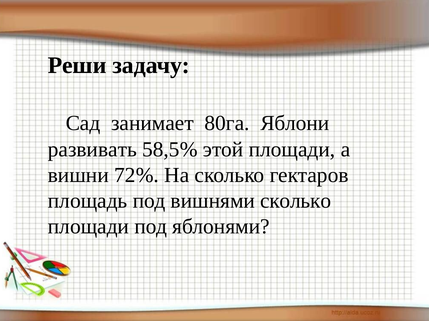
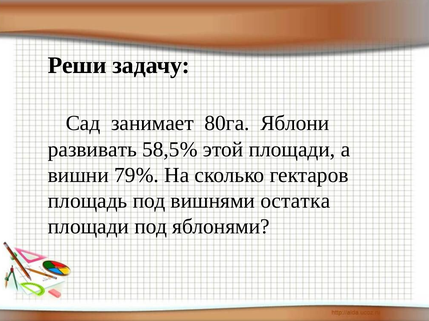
72%: 72% -> 79%
вишнями сколько: сколько -> остатка
